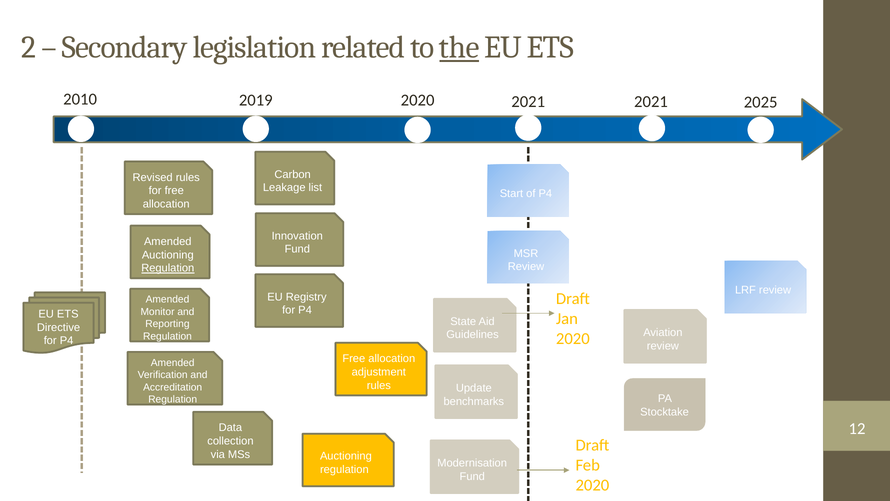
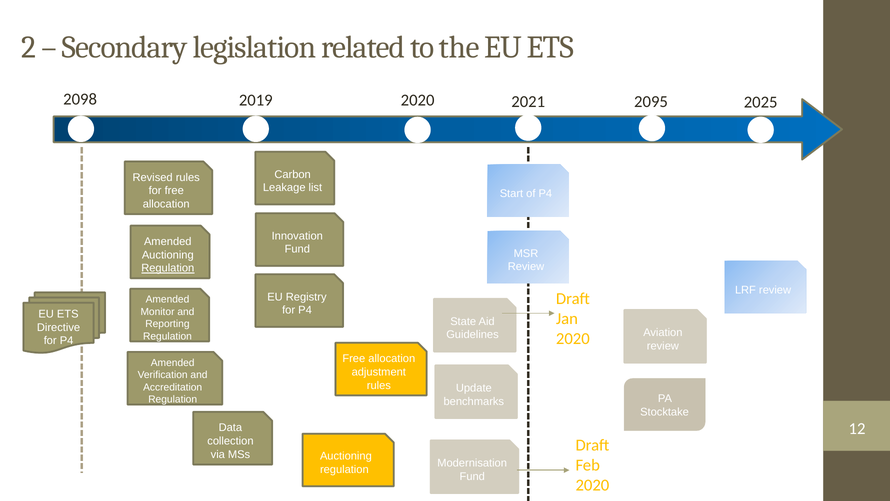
the underline: present -> none
2010: 2010 -> 2098
2021 2021: 2021 -> 2095
